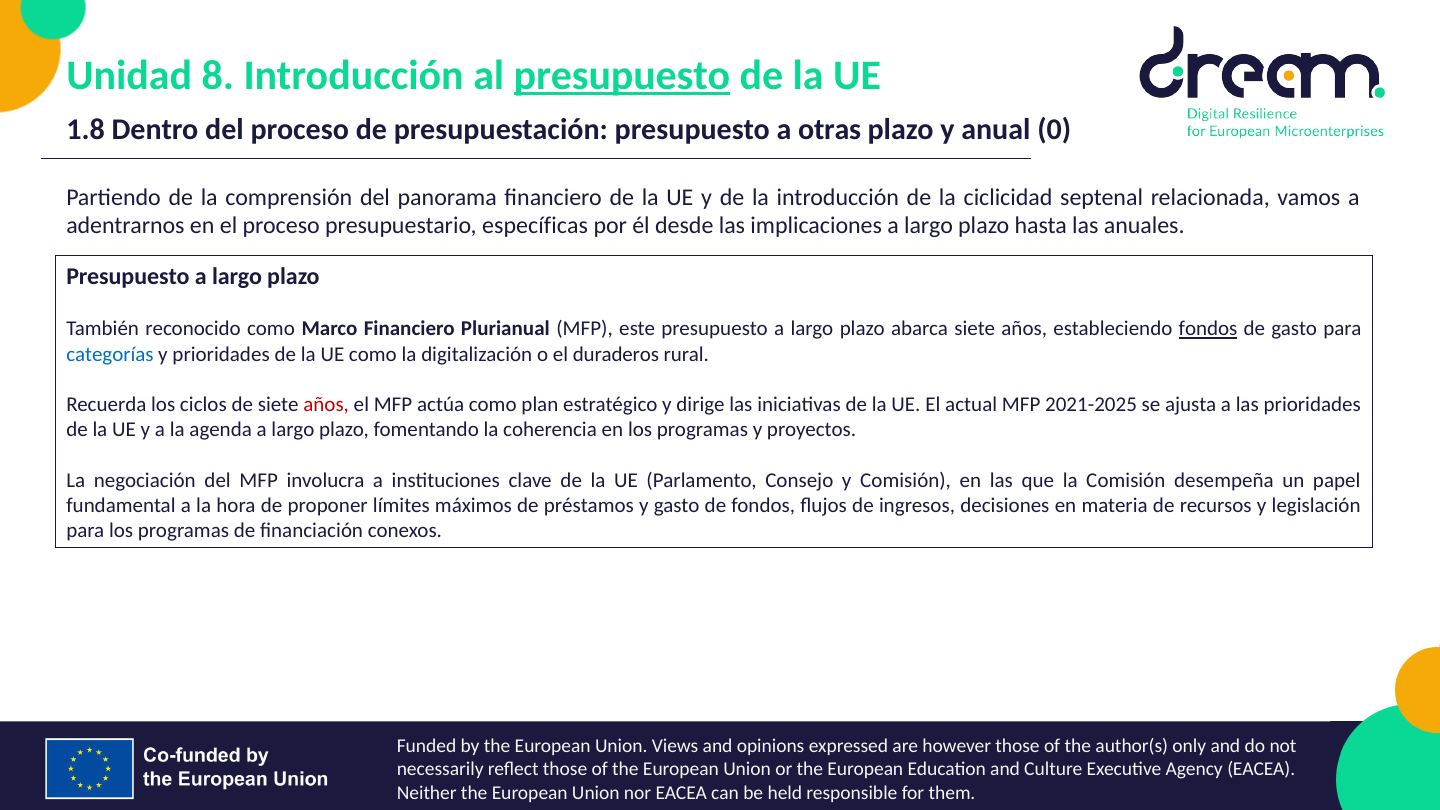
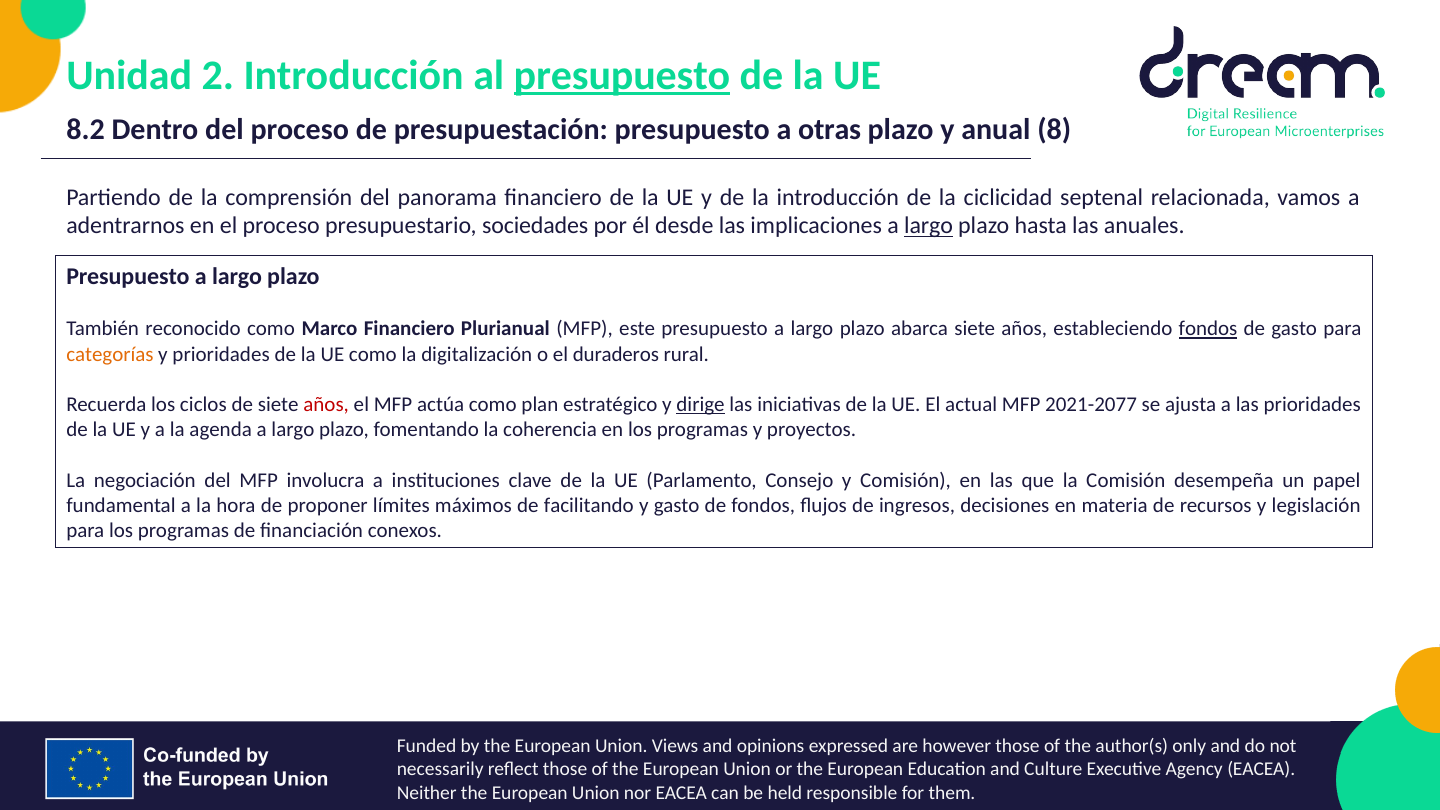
8: 8 -> 2
1.8: 1.8 -> 8.2
0: 0 -> 8
específicas: específicas -> sociedades
largo at (929, 226) underline: none -> present
categorías colour: blue -> orange
dirige underline: none -> present
2021-2025: 2021-2025 -> 2021-2077
préstamos: préstamos -> facilitando
